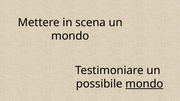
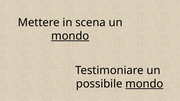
mondo at (70, 36) underline: none -> present
